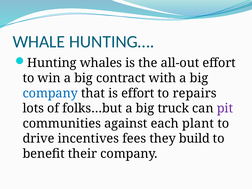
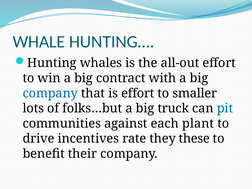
repairs: repairs -> smaller
pit colour: purple -> blue
fees: fees -> rate
build: build -> these
